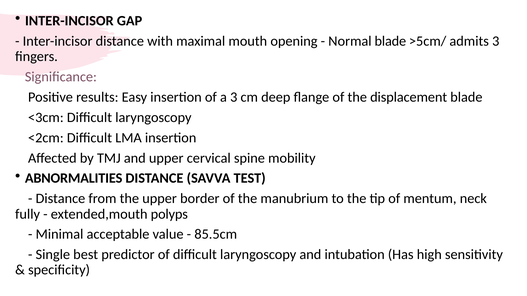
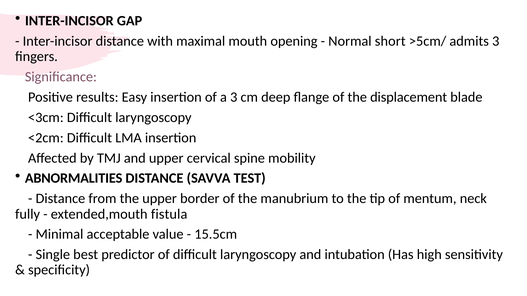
Normal blade: blade -> short
polyps: polyps -> fistula
85.5cm: 85.5cm -> 15.5cm
